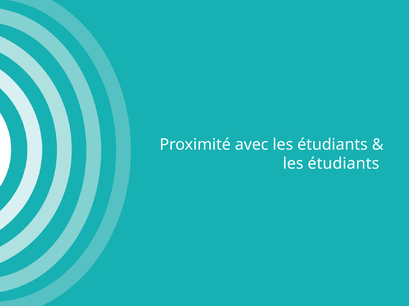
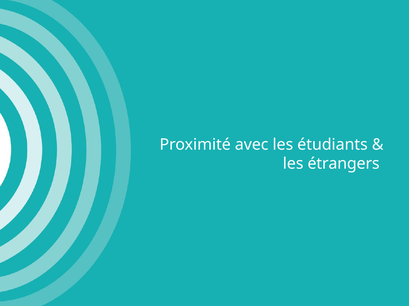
étudiants at (343, 164): étudiants -> étrangers
